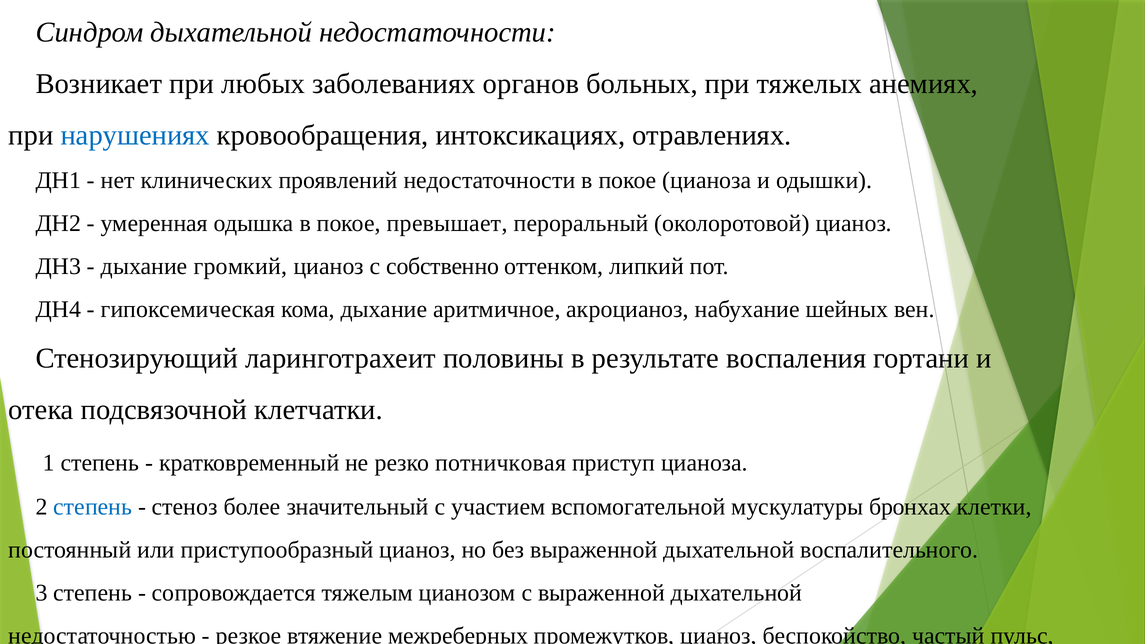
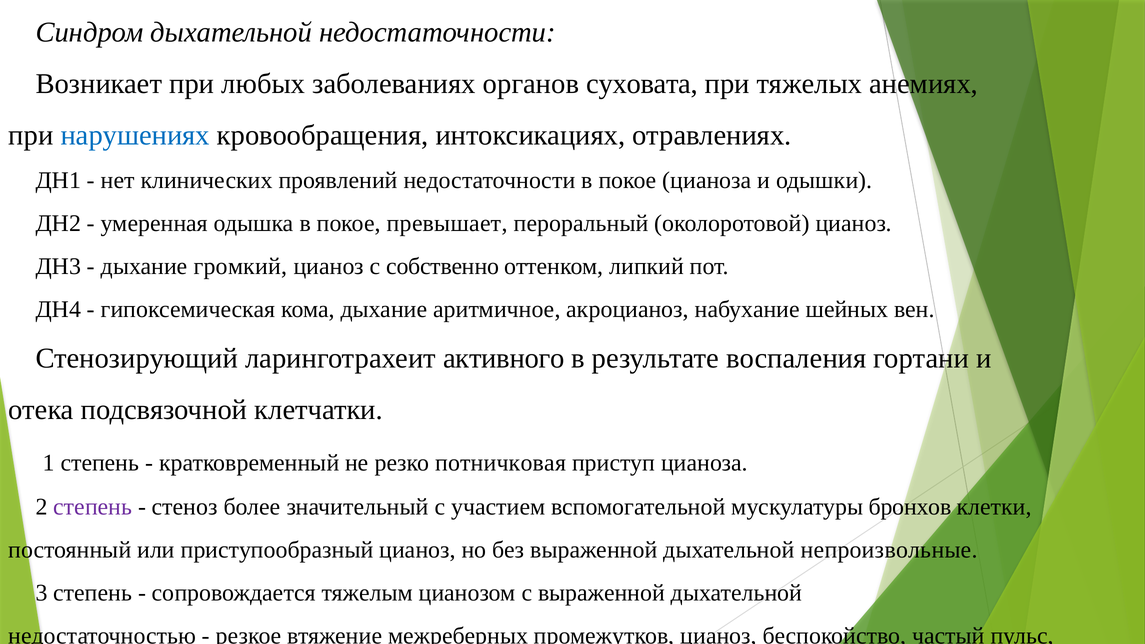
больных: больных -> суховата
половины: половины -> активного
степень at (93, 507) colour: blue -> purple
бронхах: бронхах -> бронхов
воспалительного: воспалительного -> непроизвольные
